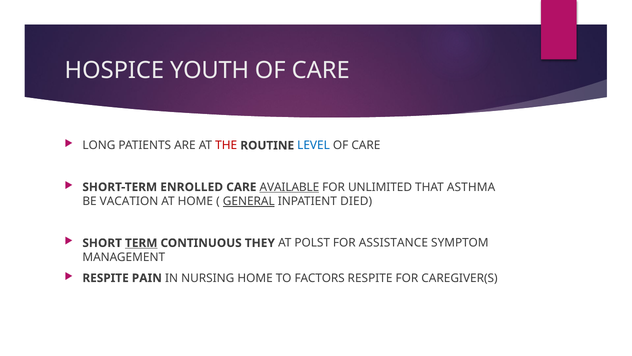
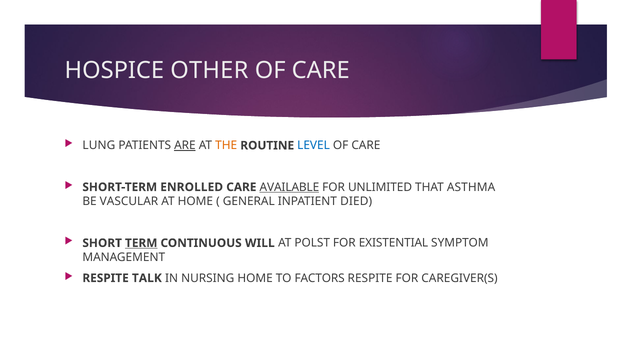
YOUTH: YOUTH -> OTHER
LONG: LONG -> LUNG
ARE underline: none -> present
THE colour: red -> orange
VACATION: VACATION -> VASCULAR
GENERAL underline: present -> none
THEY: THEY -> WILL
ASSISTANCE: ASSISTANCE -> EXISTENTIAL
PAIN: PAIN -> TALK
